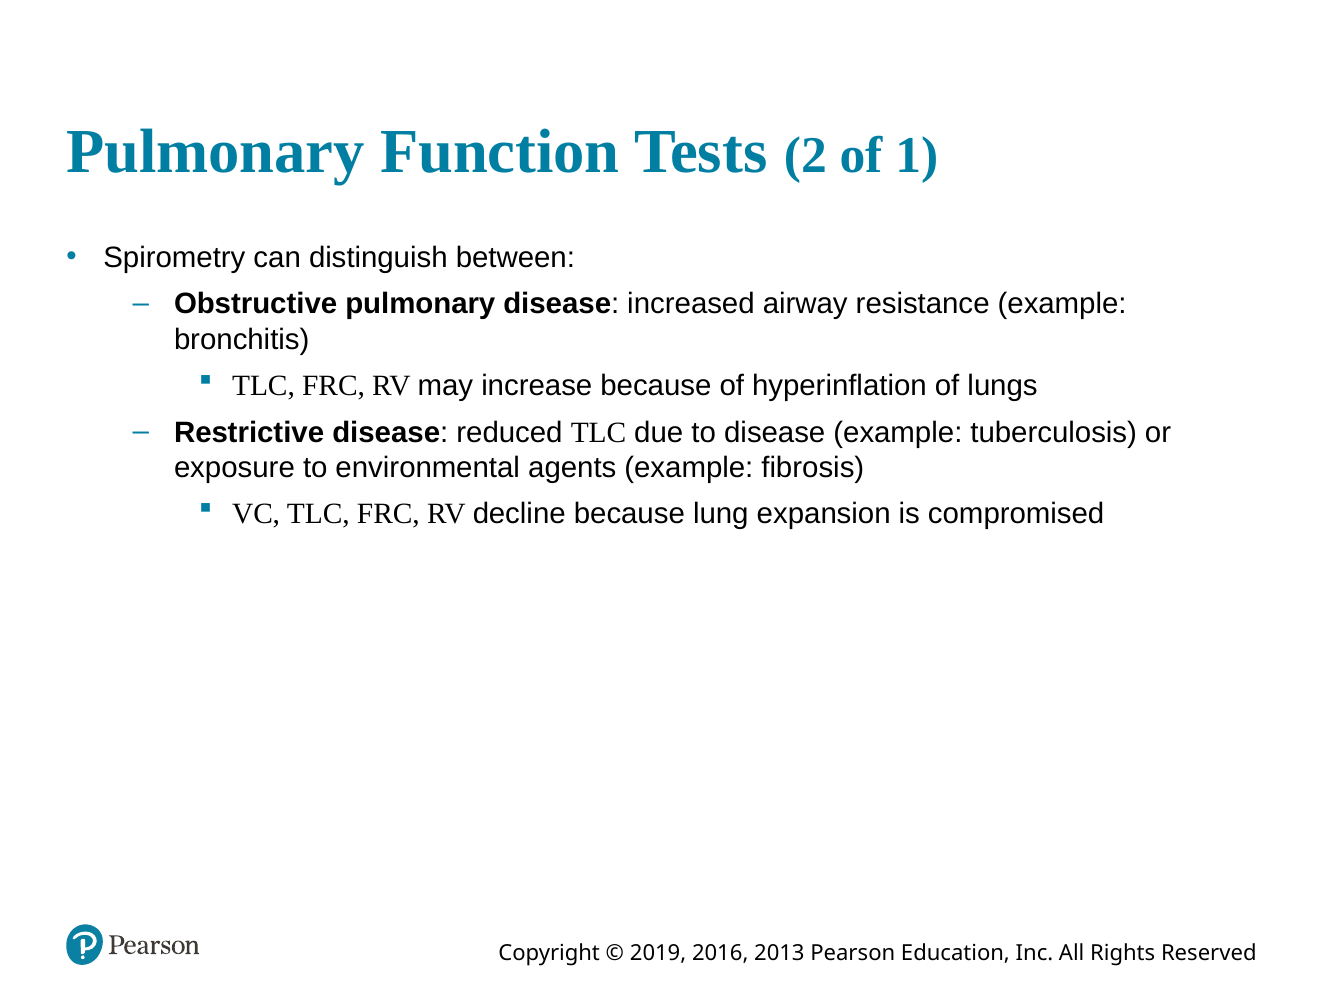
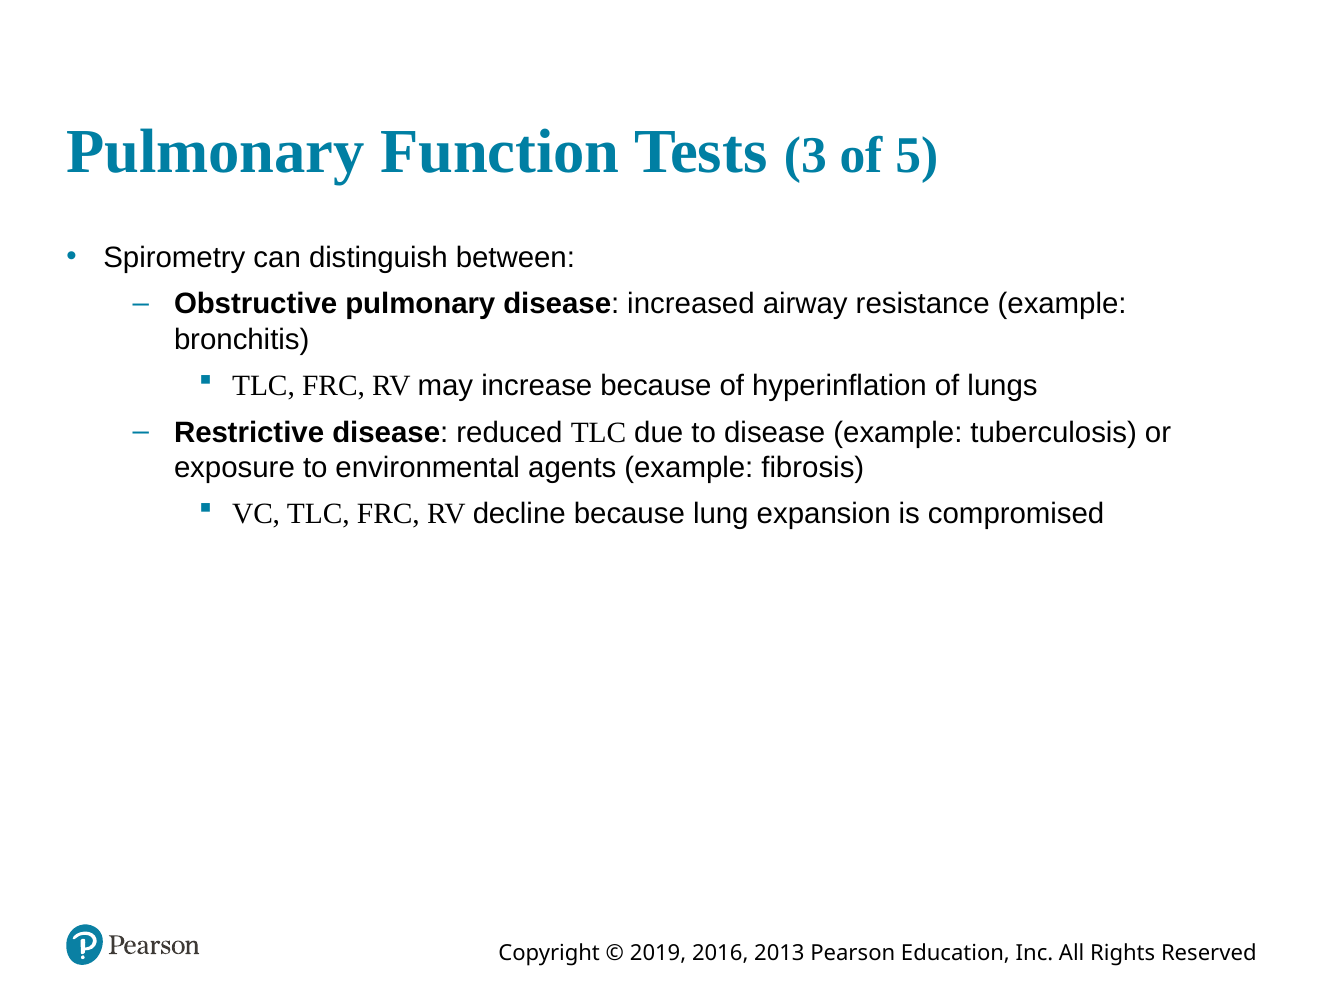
2: 2 -> 3
1: 1 -> 5
